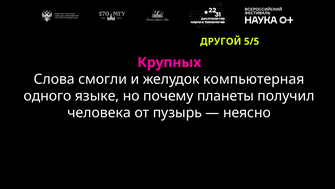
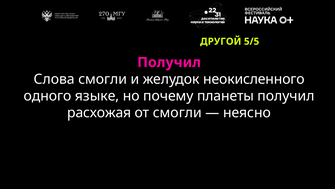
Крупных at (169, 62): Крупных -> Получил
компьютерная: компьютерная -> неокисленного
человека: человека -> расхожая
от пузырь: пузырь -> смогли
